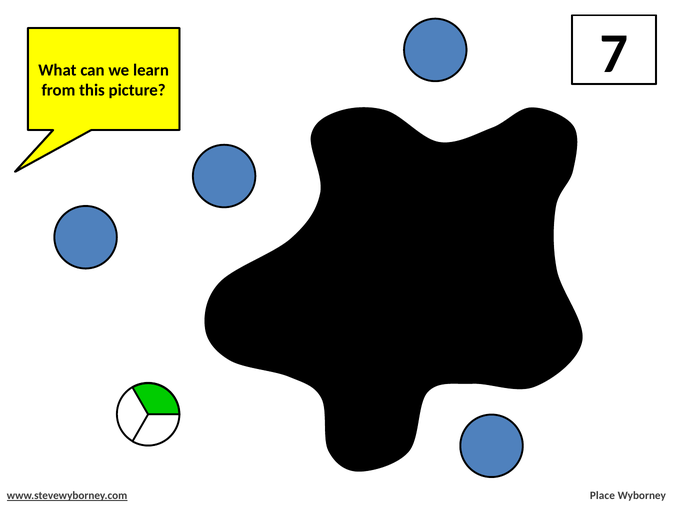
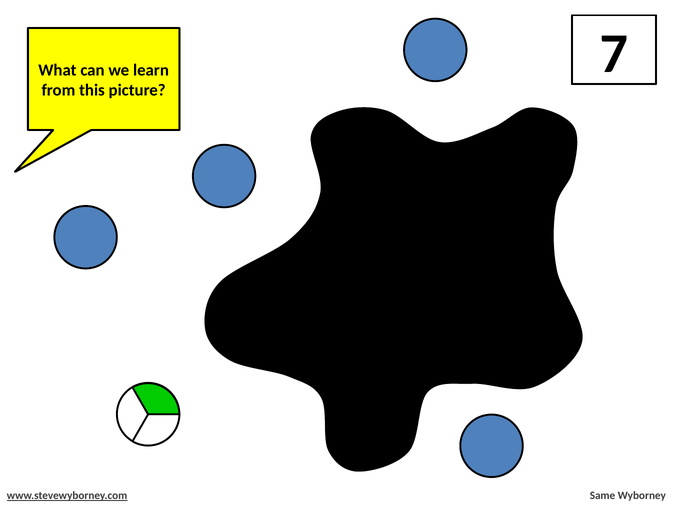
Place: Place -> Same
